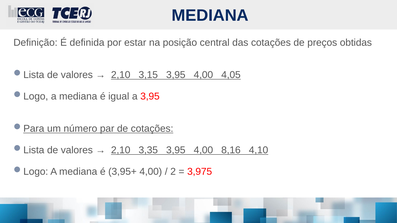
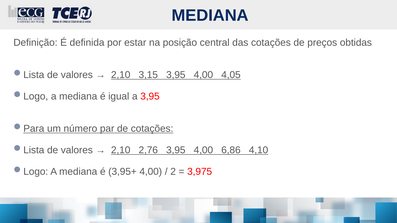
3,35: 3,35 -> 2,76
8,16: 8,16 -> 6,86
